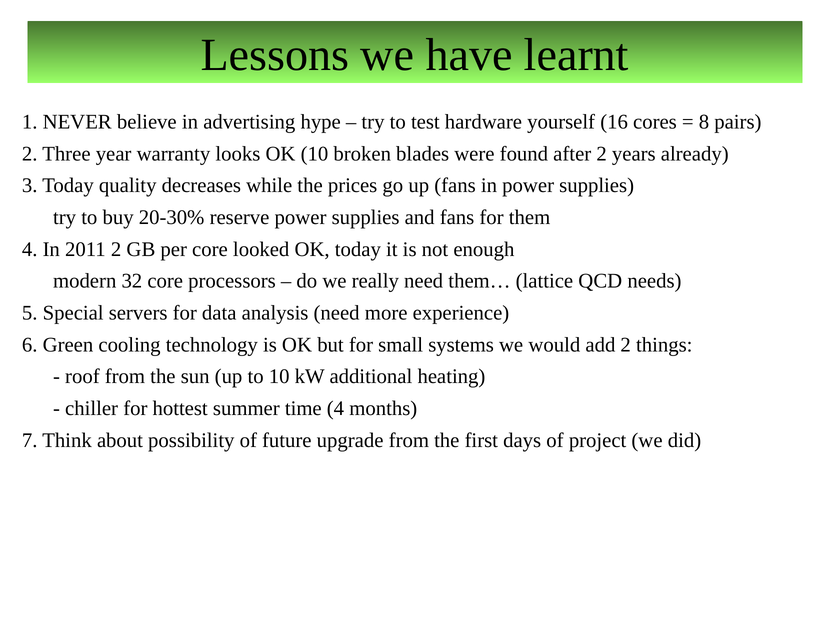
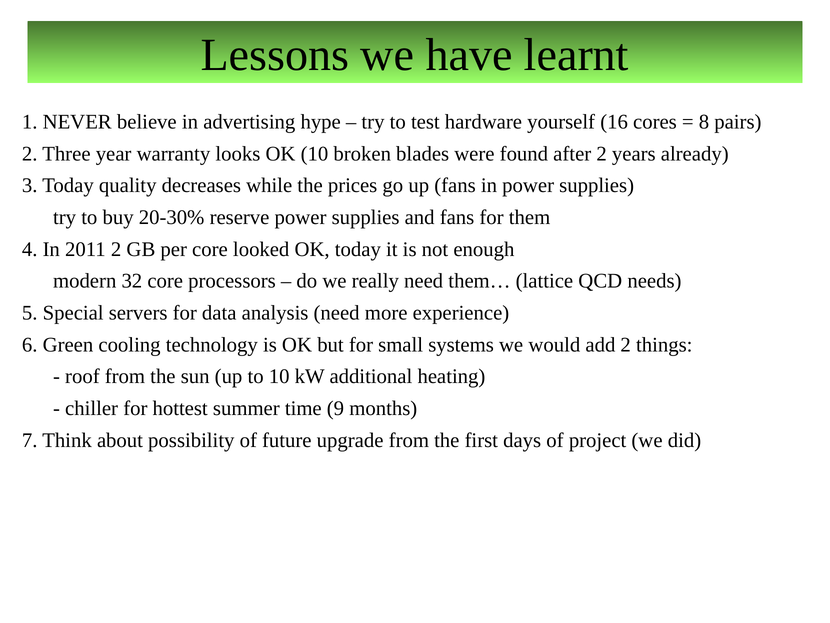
time 4: 4 -> 9
